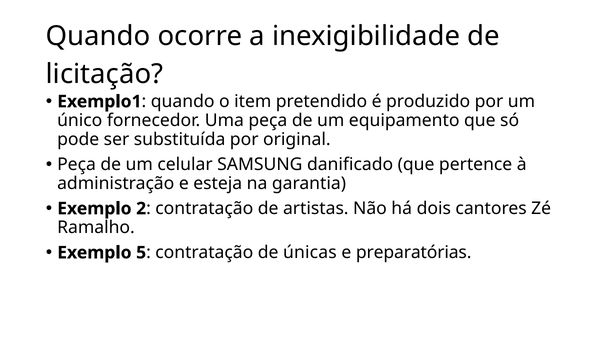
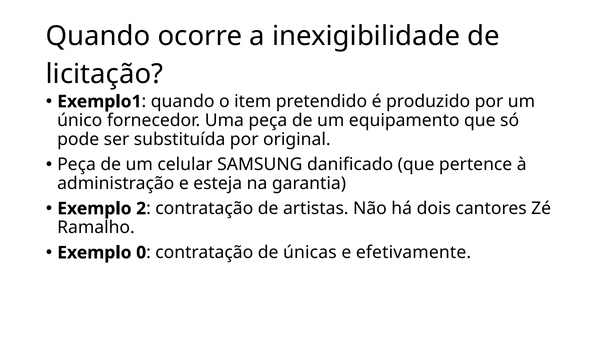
5: 5 -> 0
preparatórias: preparatórias -> efetivamente
